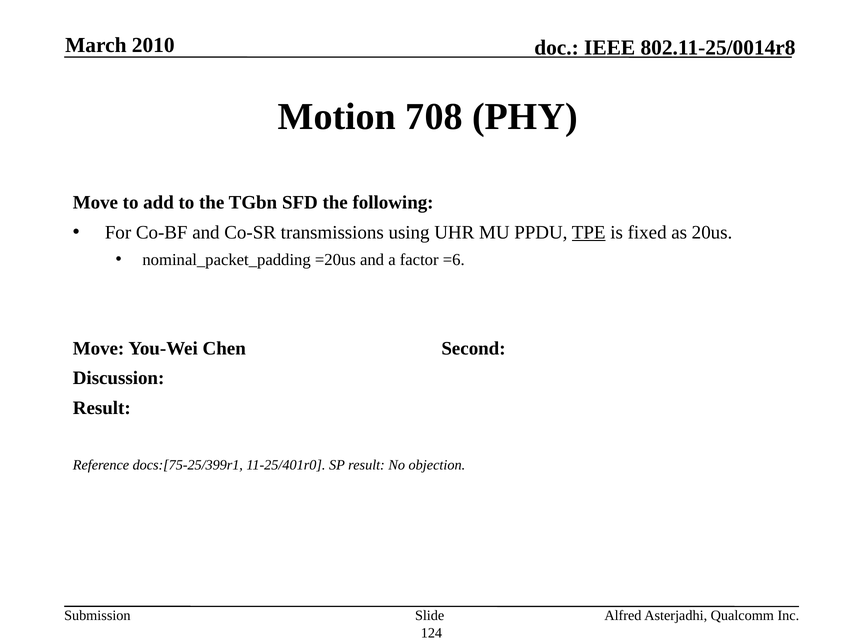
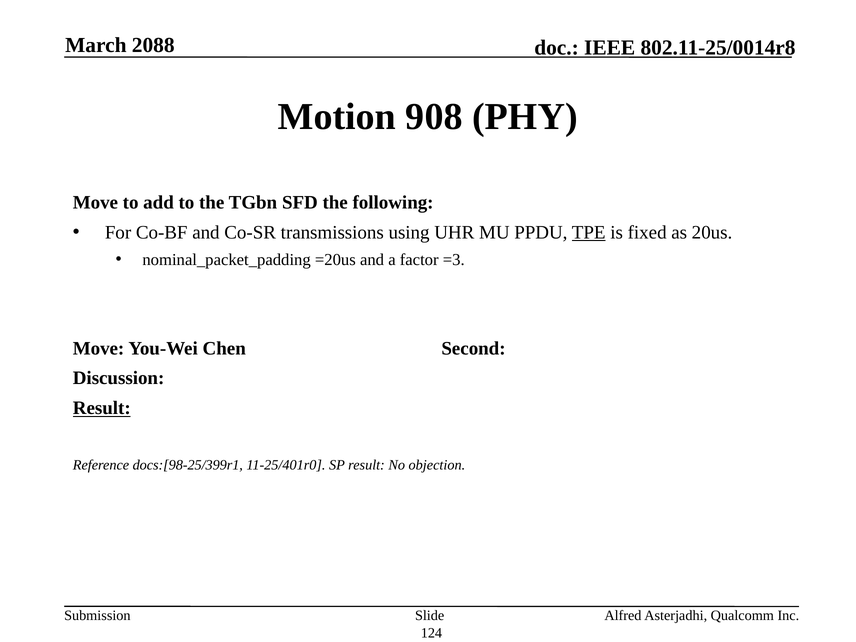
2010: 2010 -> 2088
708: 708 -> 908
=6: =6 -> =3
Result at (102, 408) underline: none -> present
docs:[75-25/399r1: docs:[75-25/399r1 -> docs:[98-25/399r1
